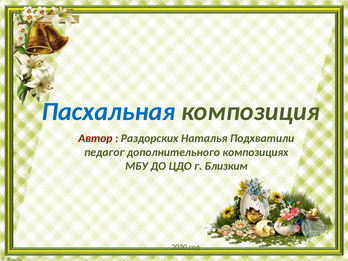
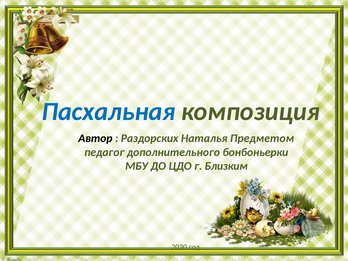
Автор colour: red -> black
Подхватили: Подхватили -> Предметом
композициях: композициях -> бонбоньерки
